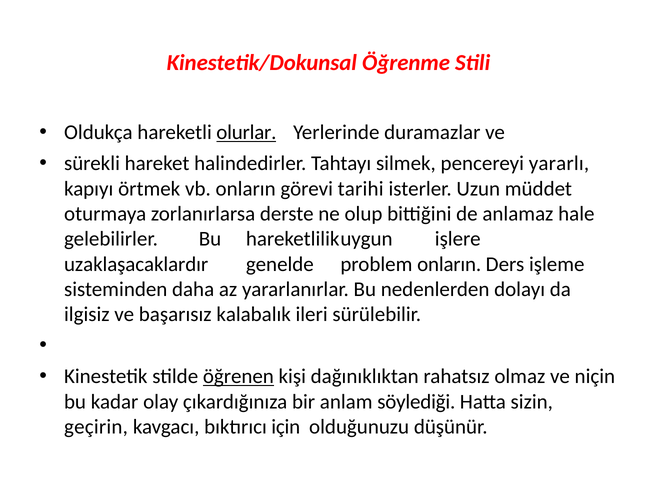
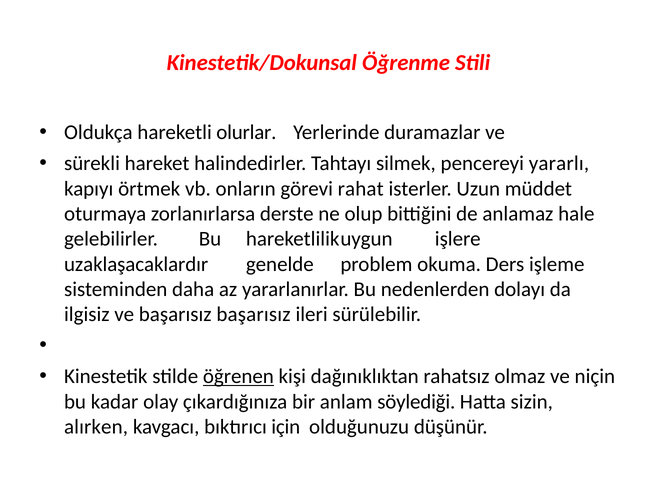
olurlar underline: present -> none
tarihi: tarihi -> rahat
problem onların: onların -> okuma
başarısız kalabalık: kalabalık -> başarısız
geçirin: geçirin -> alırken
